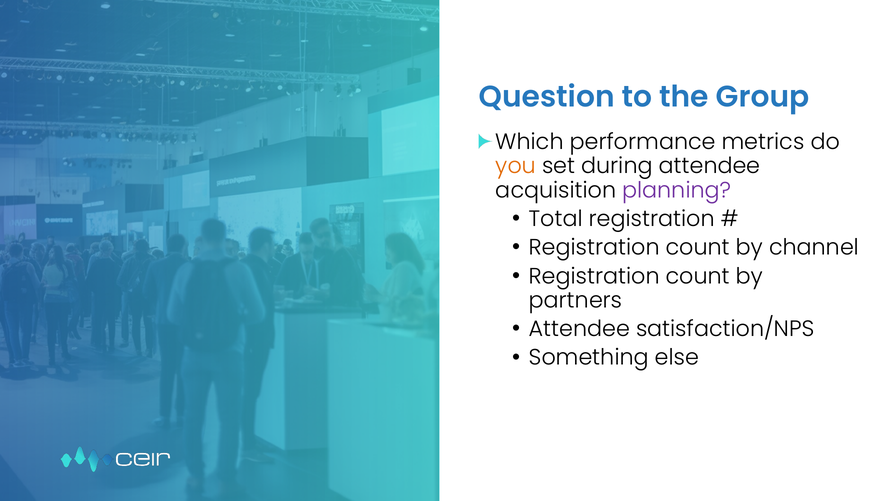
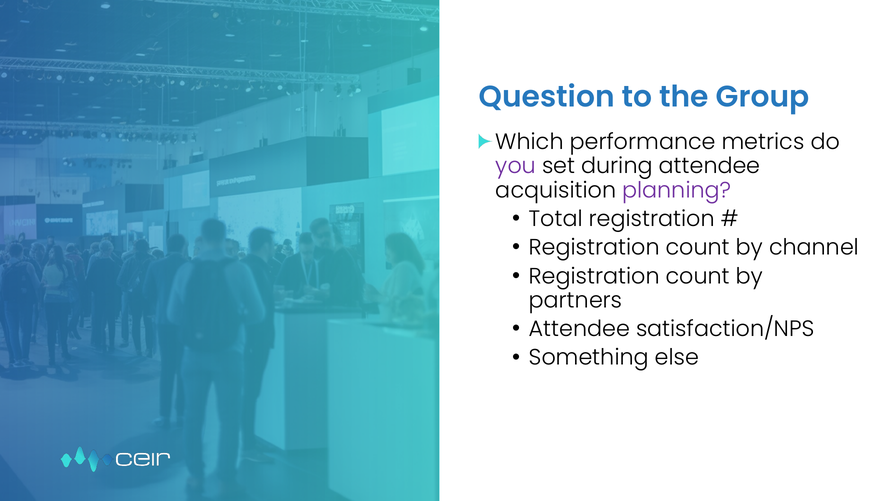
you colour: orange -> purple
